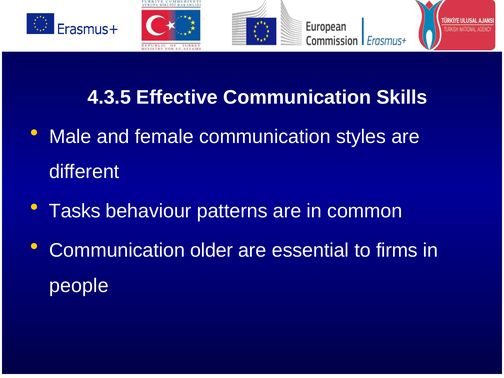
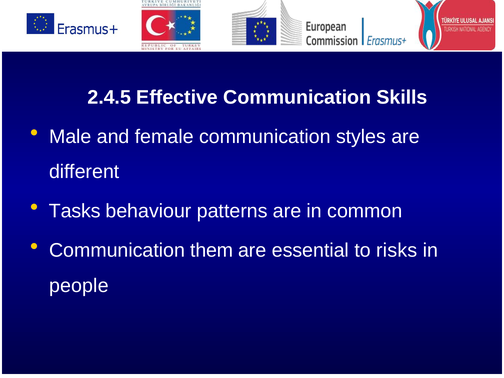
4.3.5: 4.3.5 -> 2.4.5
older: older -> them
firms: firms -> risks
